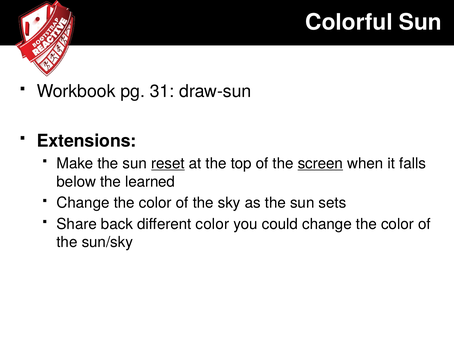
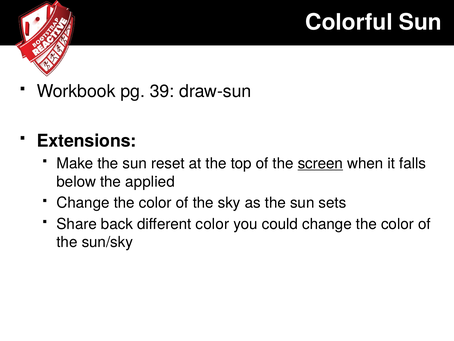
31: 31 -> 39
reset underline: present -> none
learned: learned -> applied
